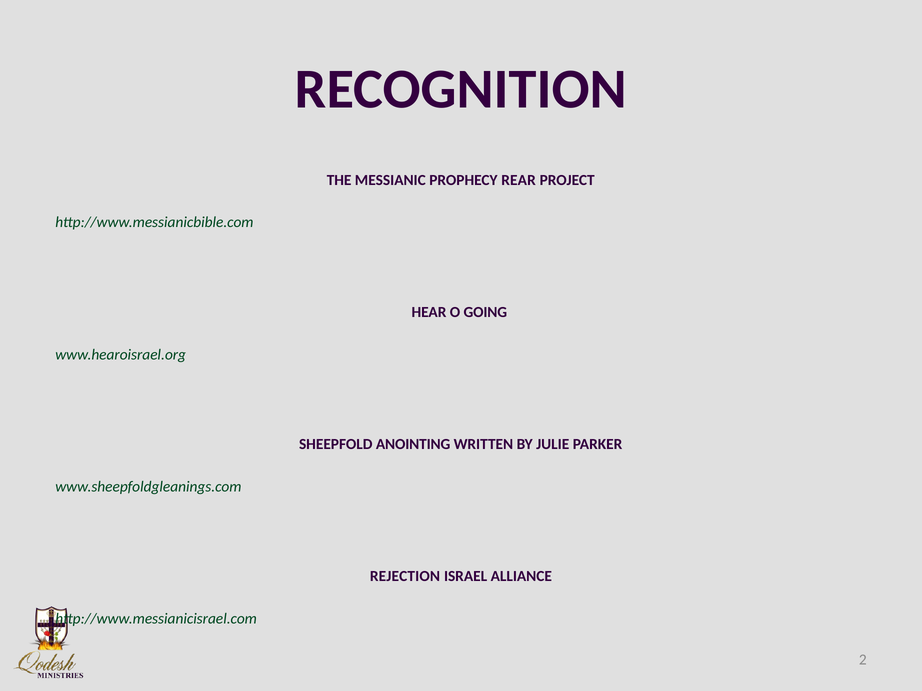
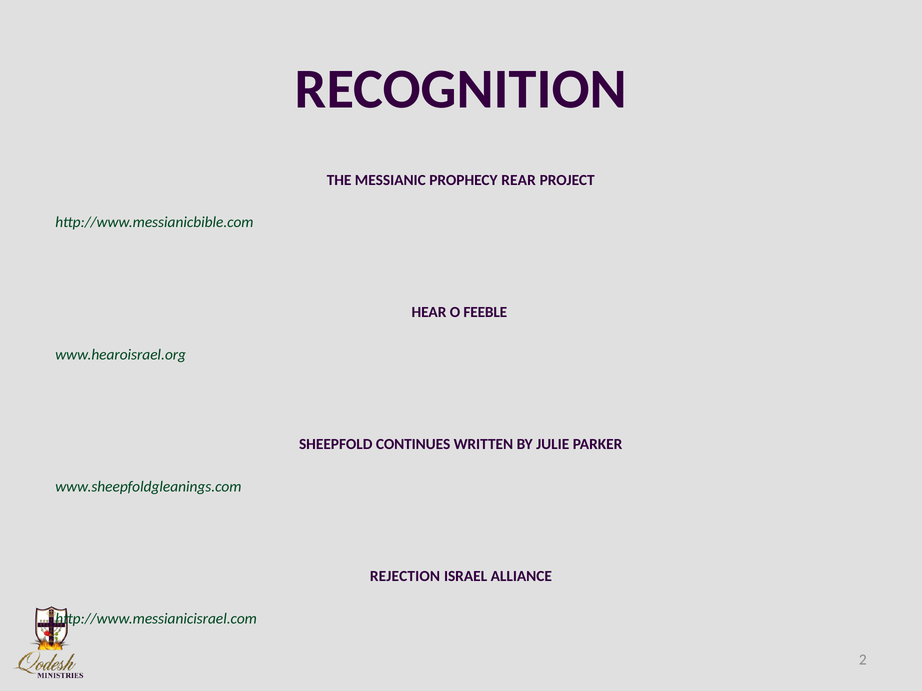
GOING: GOING -> FEEBLE
ANOINTING: ANOINTING -> CONTINUES
